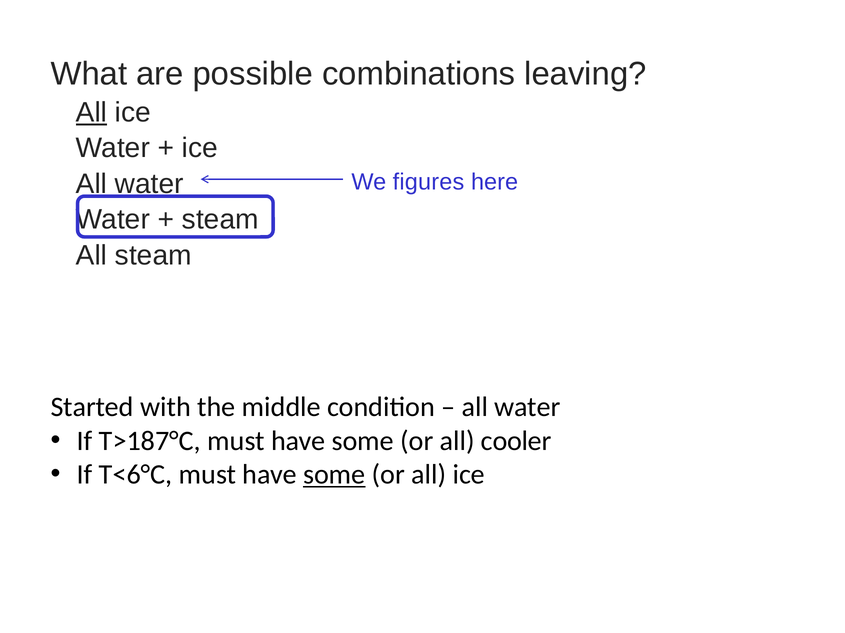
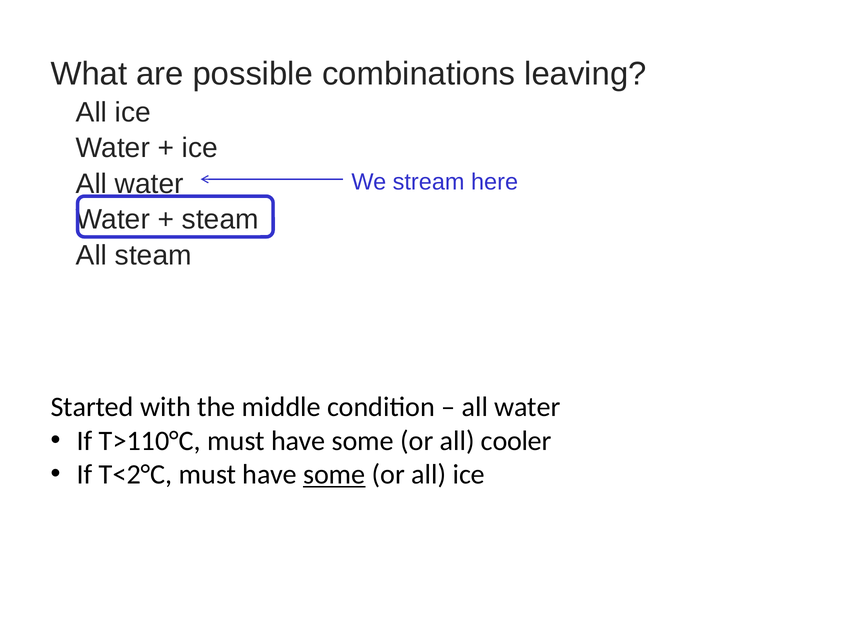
All at (92, 112) underline: present -> none
figures: figures -> stream
T>187°C: T>187°C -> T>110°C
T<6°C: T<6°C -> T<2°C
